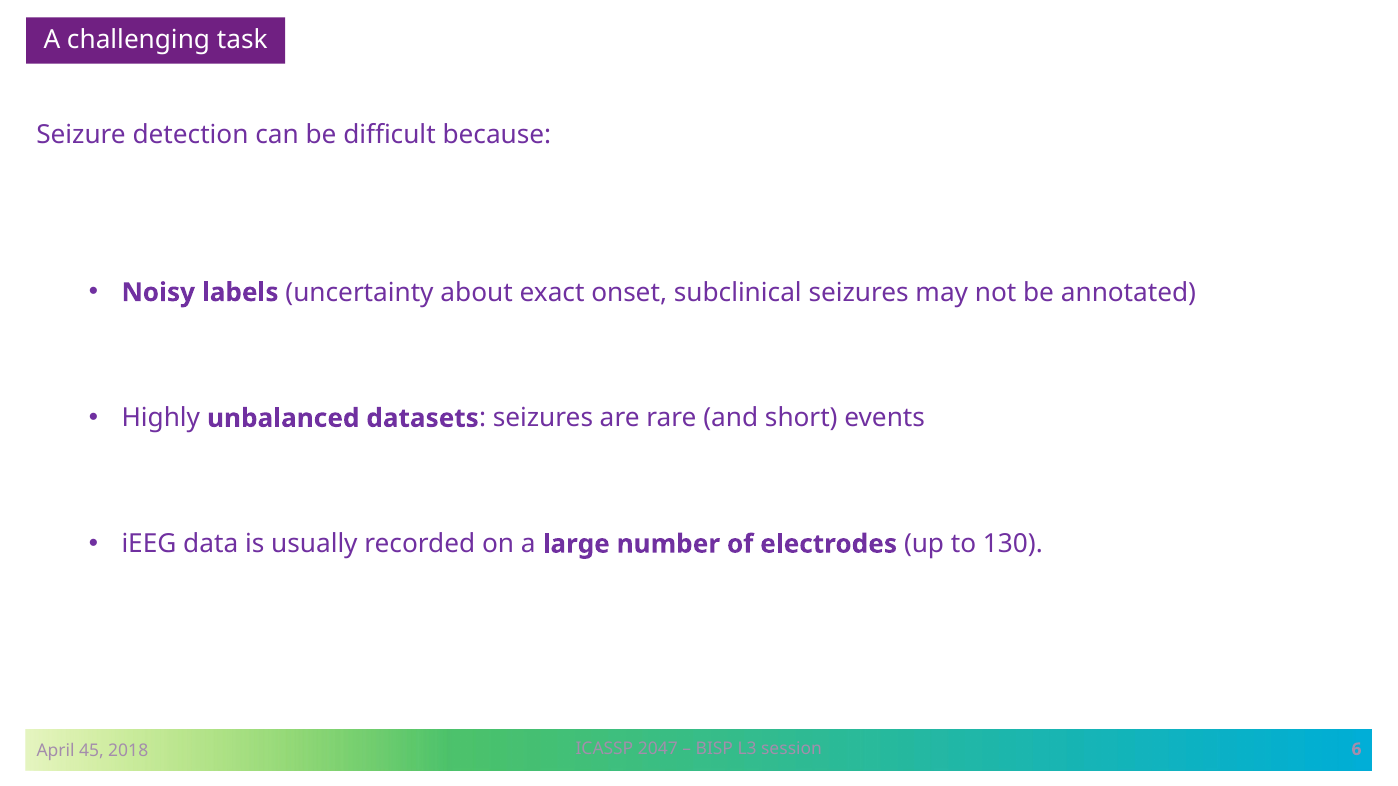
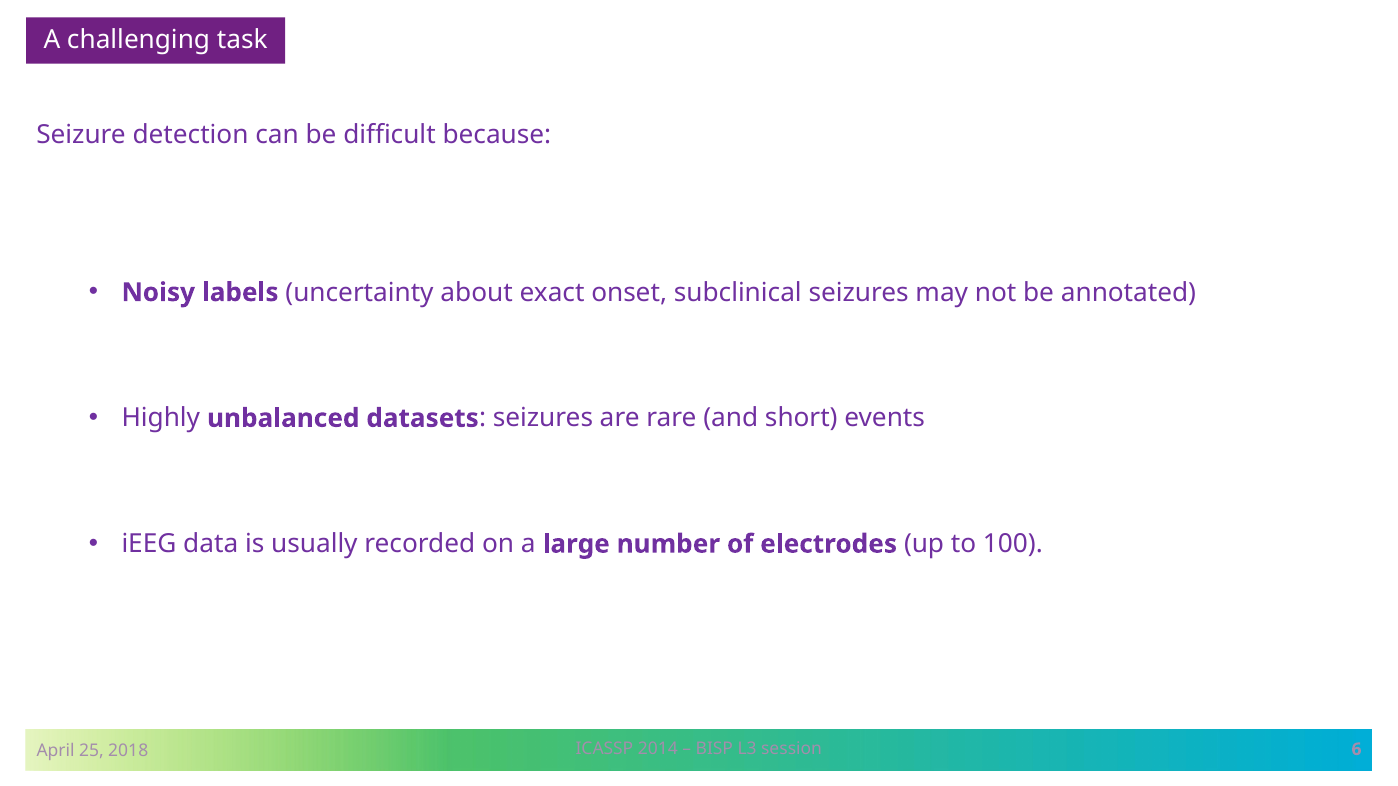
130: 130 -> 100
2047: 2047 -> 2014
45: 45 -> 25
